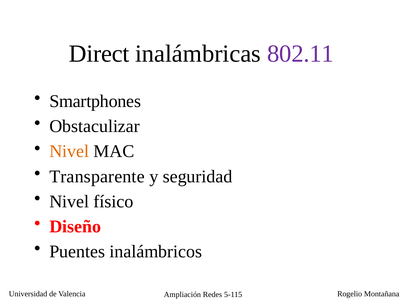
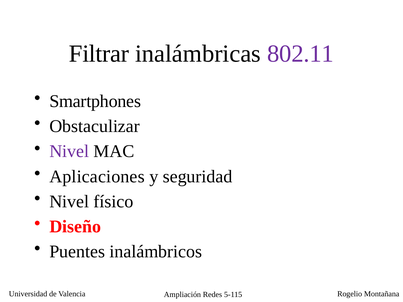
Direct: Direct -> Filtrar
Nivel at (69, 151) colour: orange -> purple
Transparente: Transparente -> Aplicaciones
